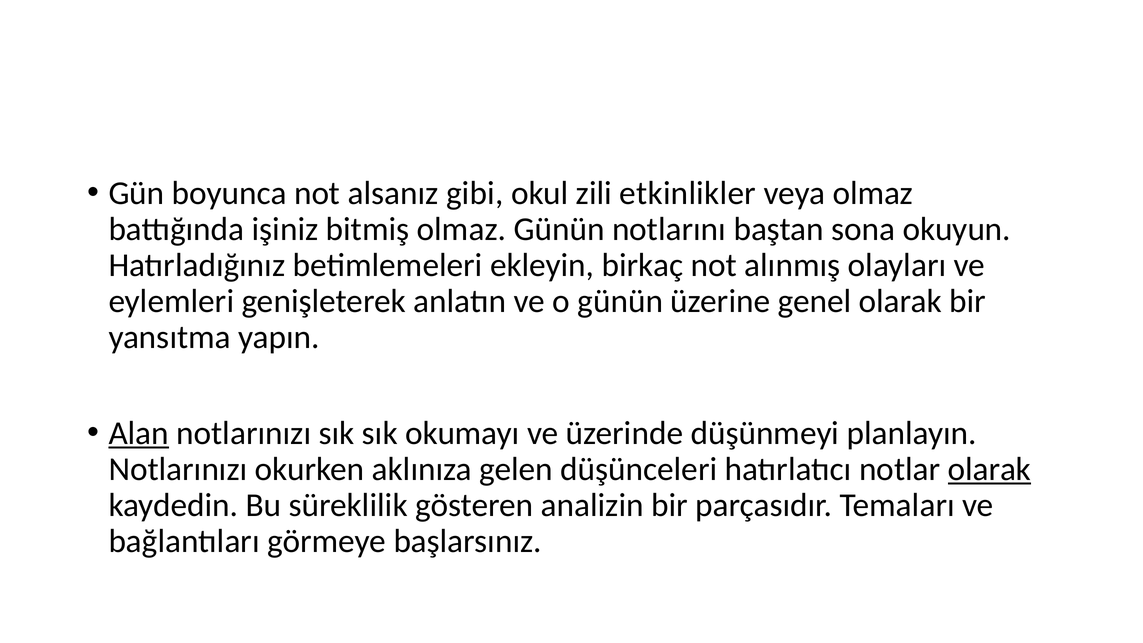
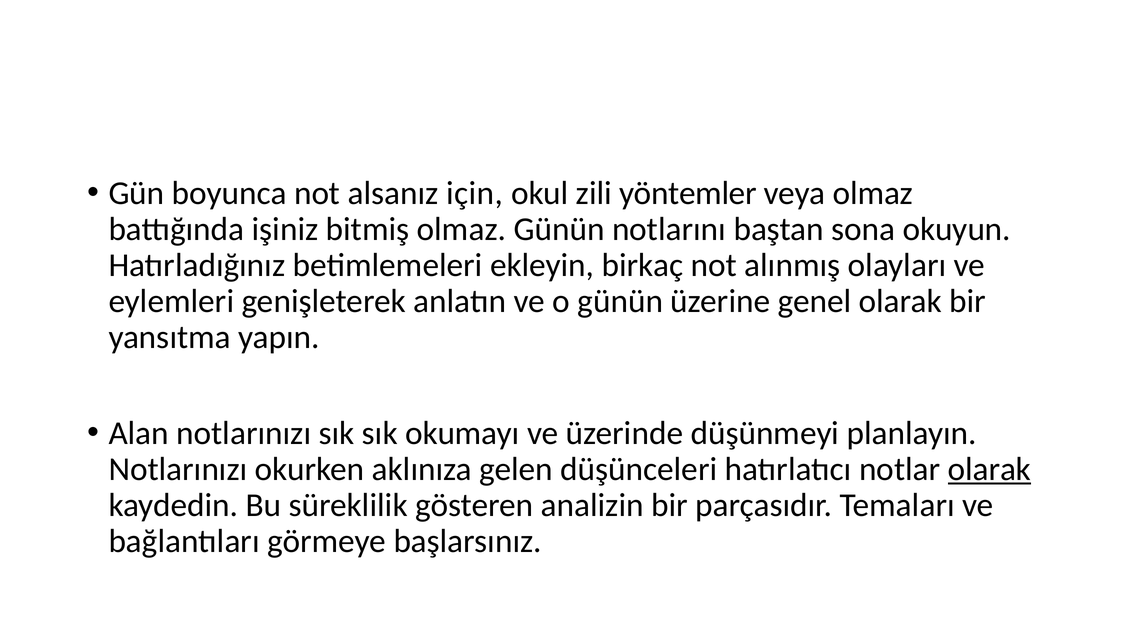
gibi: gibi -> için
etkinlikler: etkinlikler -> yöntemler
Alan underline: present -> none
